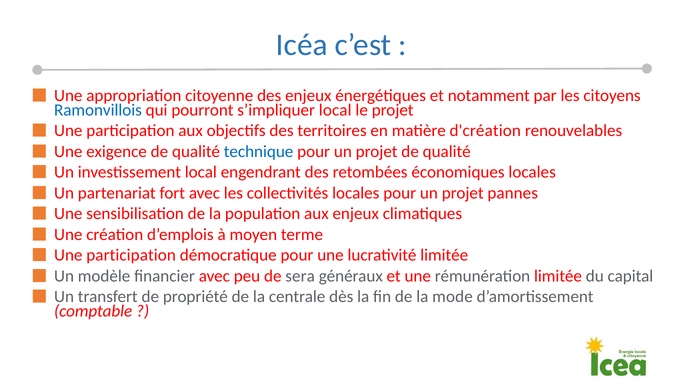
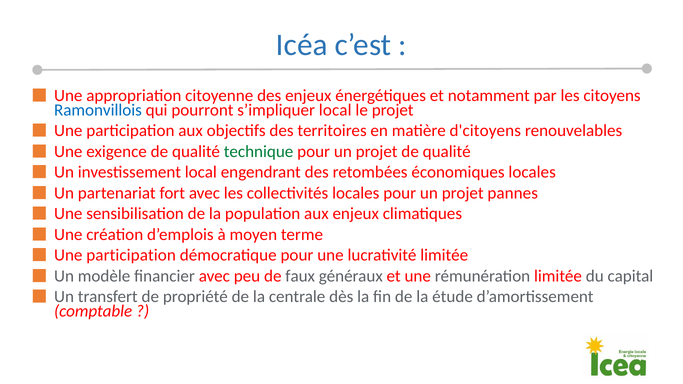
d'création: d'création -> d'citoyens
technique colour: blue -> green
sera: sera -> faux
mode: mode -> étude
